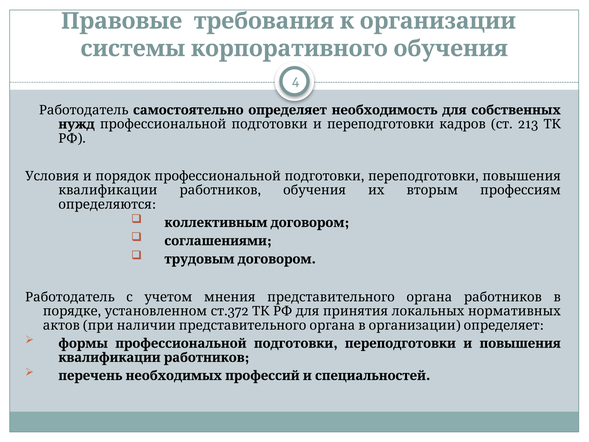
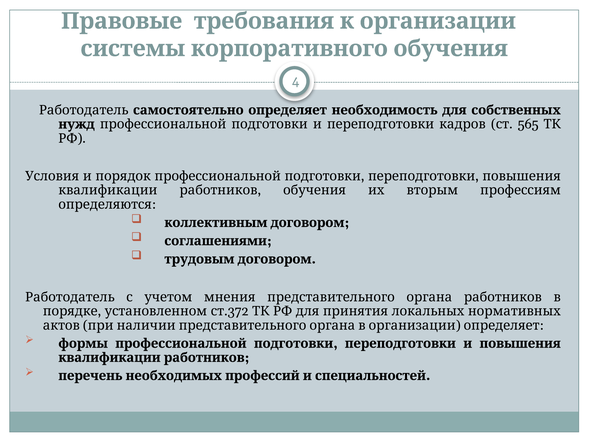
213: 213 -> 565
